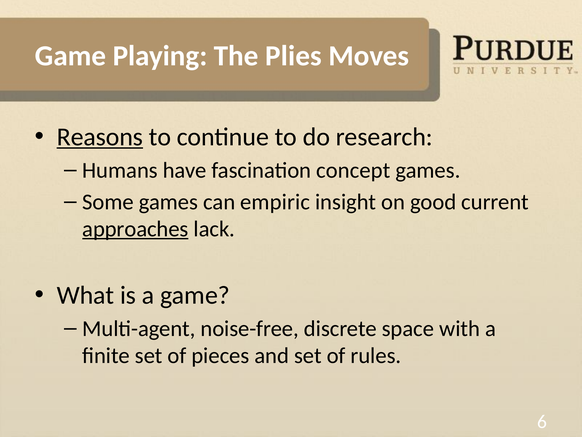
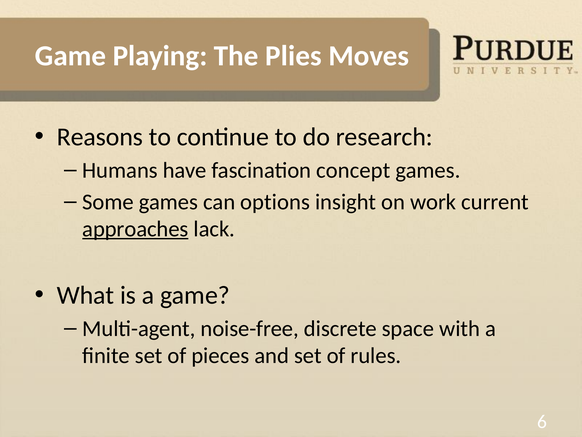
Reasons underline: present -> none
empiric: empiric -> options
good: good -> work
